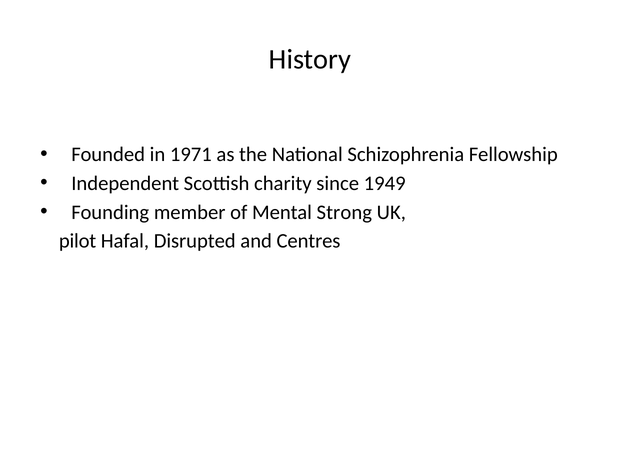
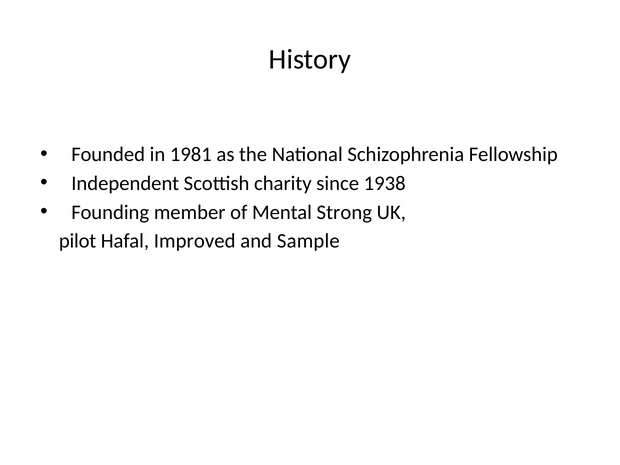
1971: 1971 -> 1981
1949: 1949 -> 1938
Disrupted: Disrupted -> Improved
Centres: Centres -> Sample
